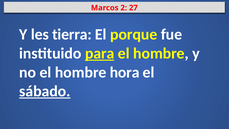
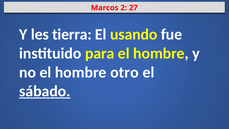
porque: porque -> usando
para underline: present -> none
hora: hora -> otro
